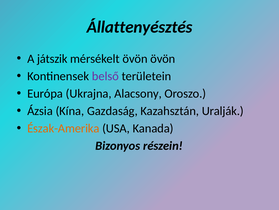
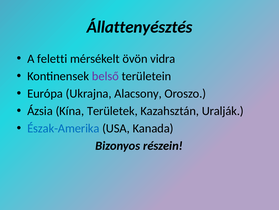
játszik: játszik -> feletti
övön övön: övön -> vidra
Gazdaság: Gazdaság -> Területek
Észak-Amerika colour: orange -> blue
